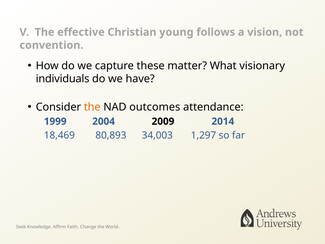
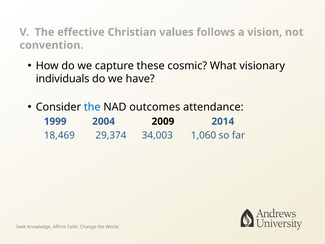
young: young -> values
matter: matter -> cosmic
the at (92, 107) colour: orange -> blue
80,893: 80,893 -> 29,374
1,297: 1,297 -> 1,060
